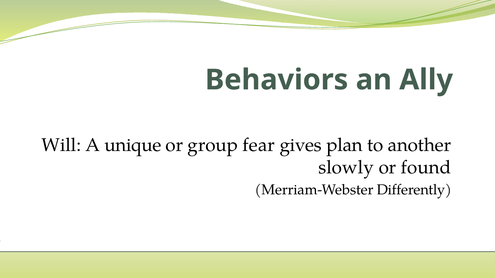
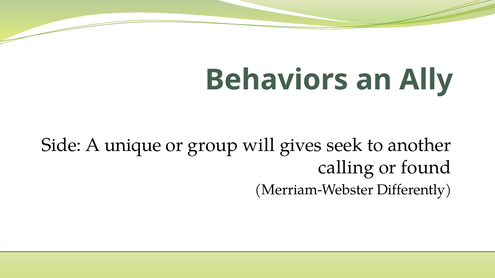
Will: Will -> Side
fear: fear -> will
plan: plan -> seek
slowly: slowly -> calling
